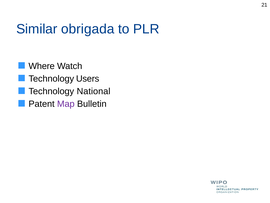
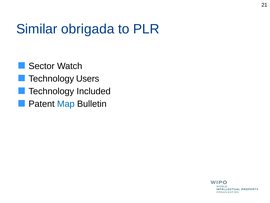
Where: Where -> Sector
National: National -> Included
Map colour: purple -> blue
